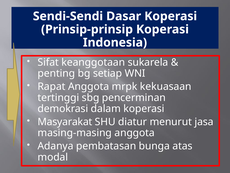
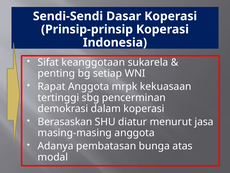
Masyarakat: Masyarakat -> Berasaskan
